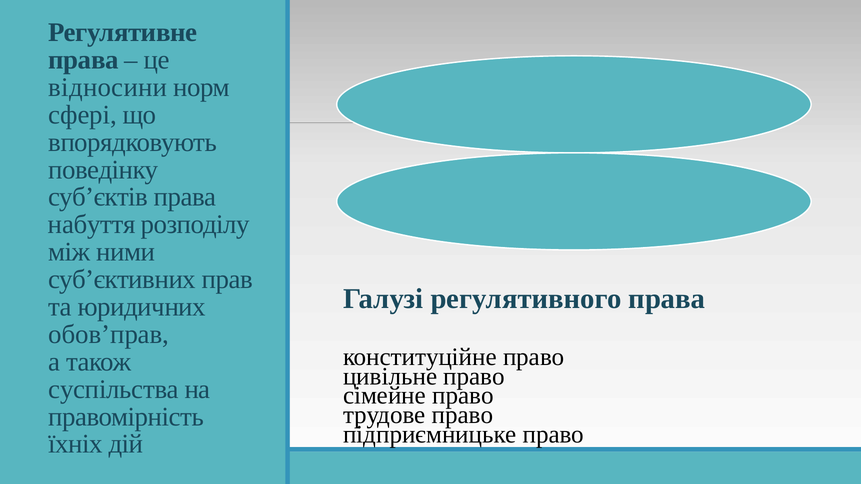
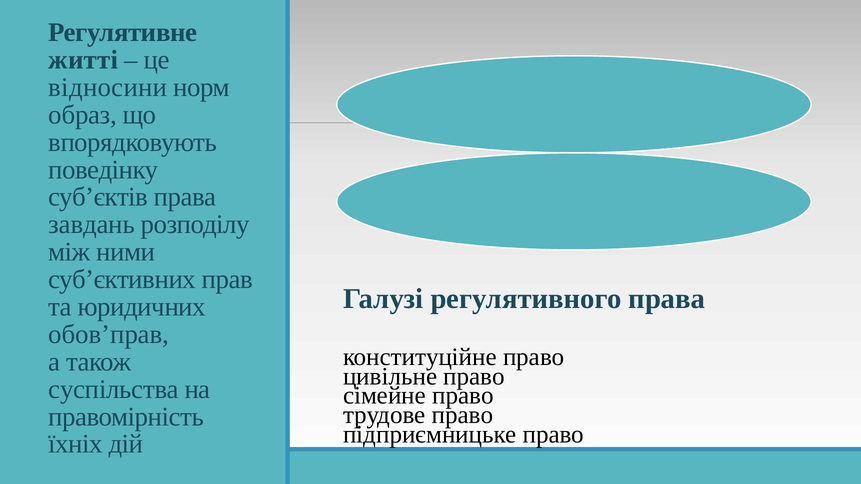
права at (83, 60): права -> житті
сфері: сфері -> образ
набуття: набуття -> завдань
